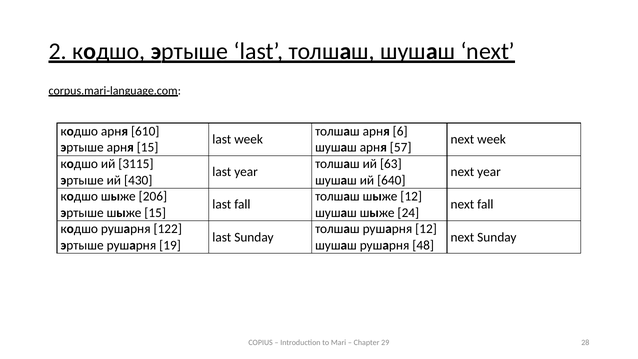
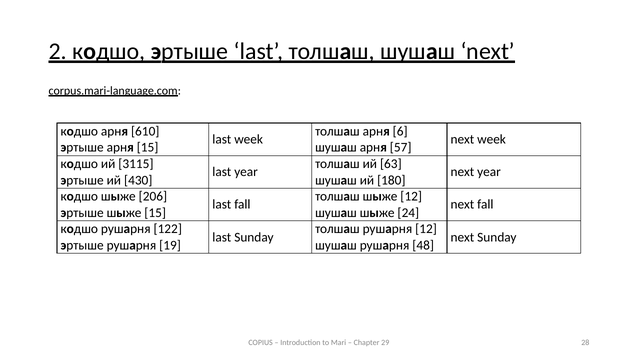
640: 640 -> 180
